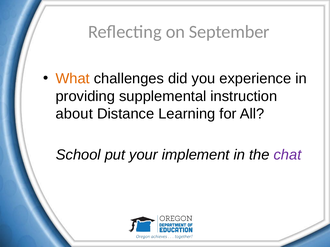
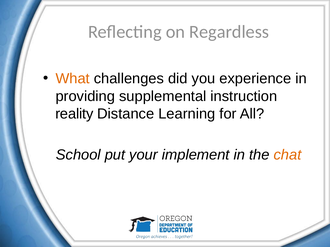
September: September -> Regardless
about: about -> reality
chat colour: purple -> orange
